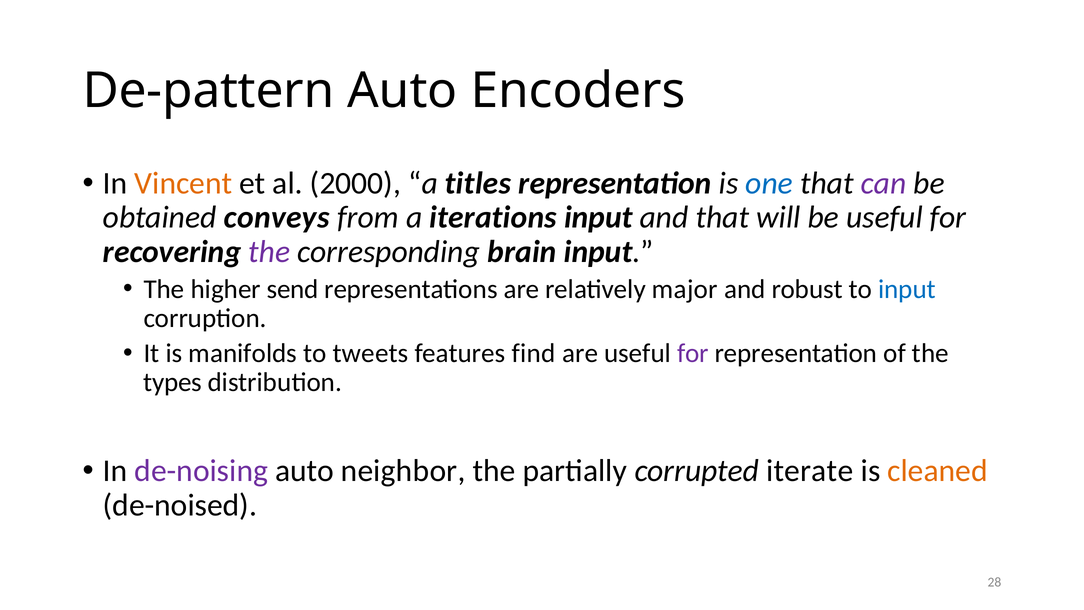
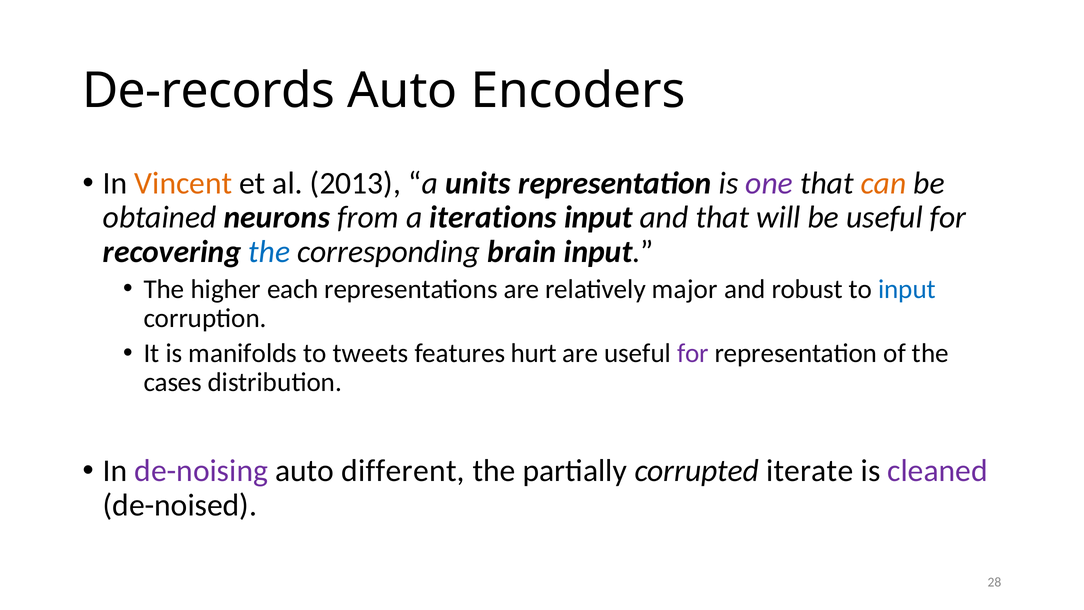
De-pattern: De-pattern -> De-records
2000: 2000 -> 2013
titles: titles -> units
one colour: blue -> purple
can colour: purple -> orange
conveys: conveys -> neurons
the at (269, 252) colour: purple -> blue
send: send -> each
find: find -> hurt
types: types -> cases
neighbor: neighbor -> different
cleaned colour: orange -> purple
